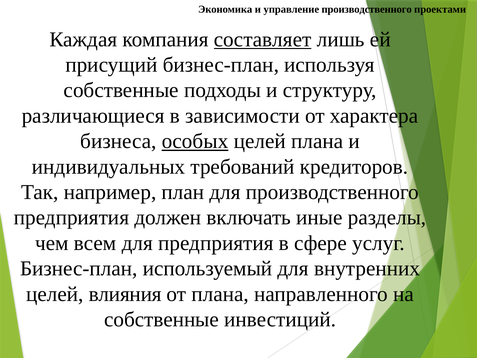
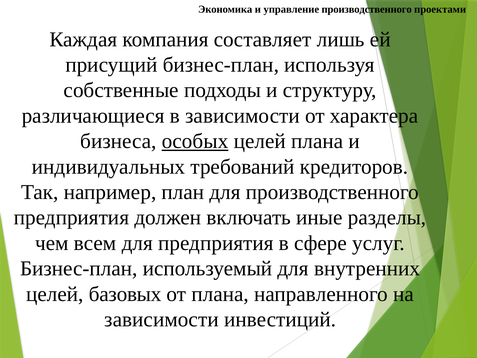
составляет underline: present -> none
влияния: влияния -> базовых
собственные at (162, 319): собственные -> зависимости
